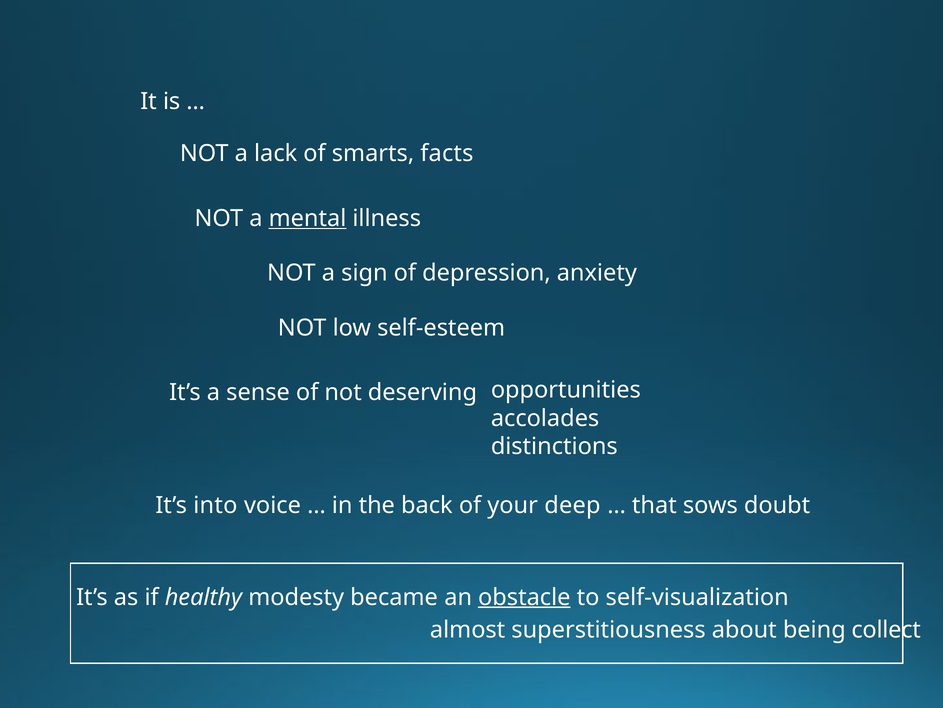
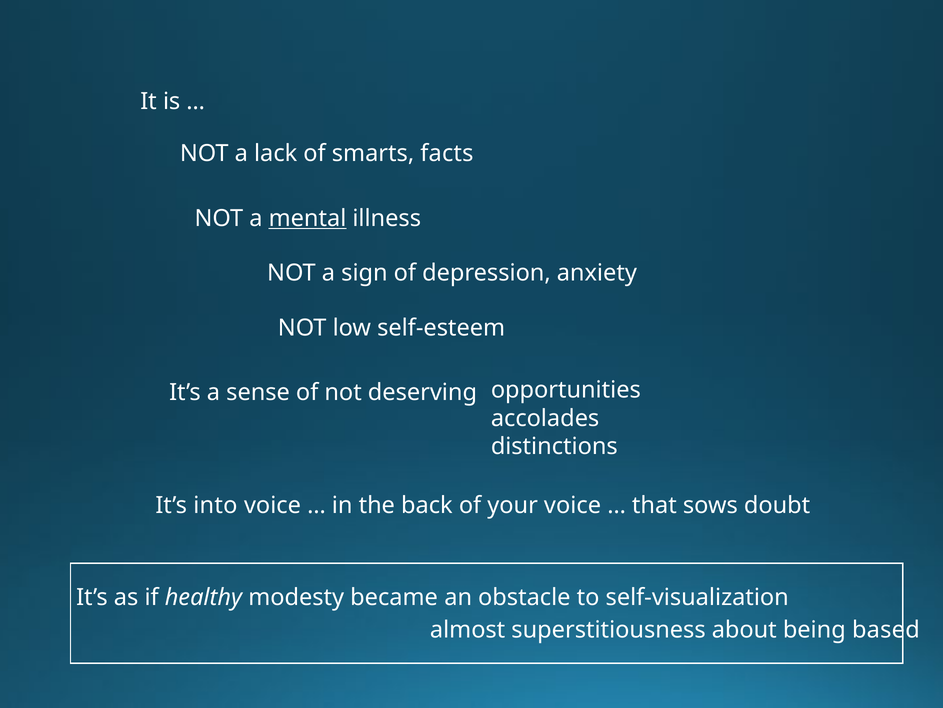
your deep: deep -> voice
obstacle underline: present -> none
collect: collect -> based
